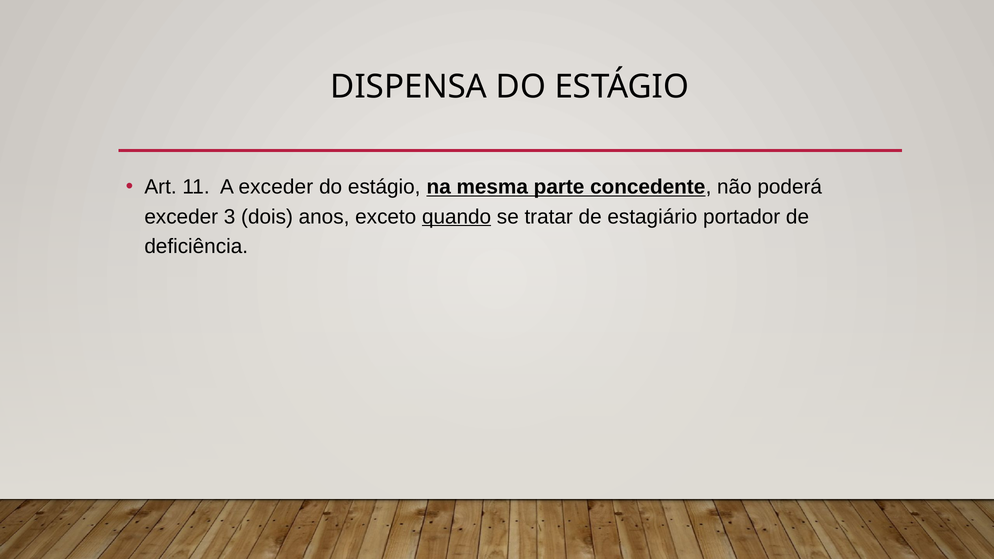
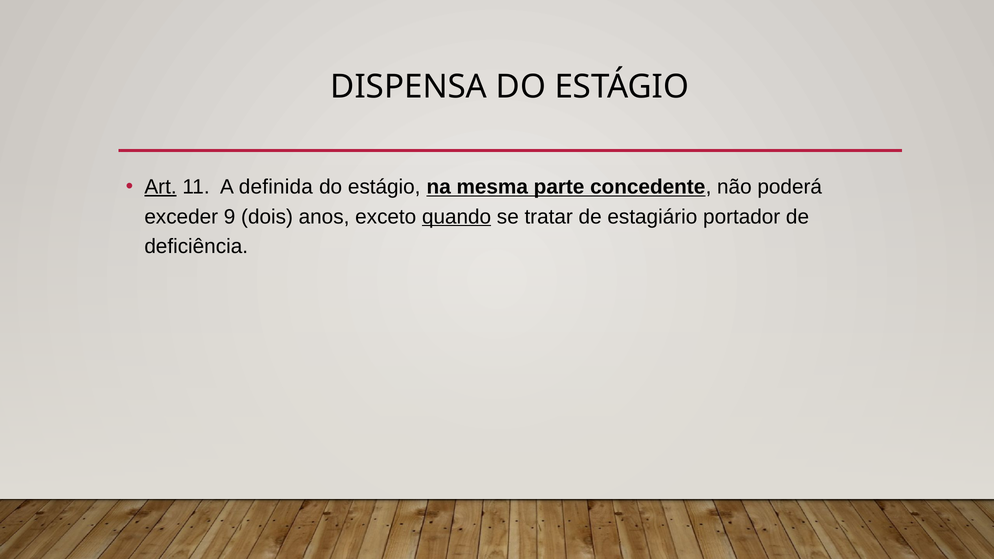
Art underline: none -> present
A exceder: exceder -> definida
3: 3 -> 9
